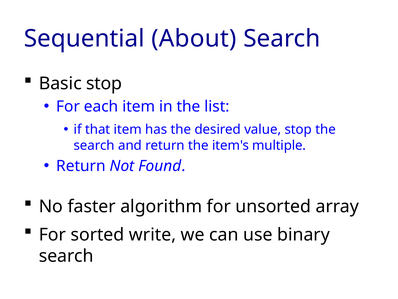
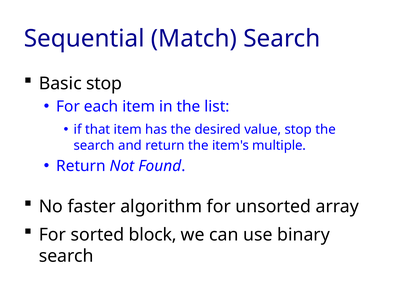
About: About -> Match
write: write -> block
